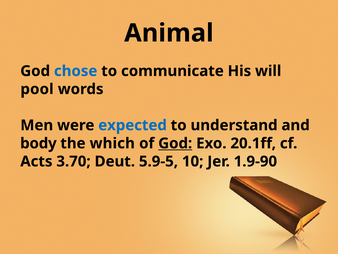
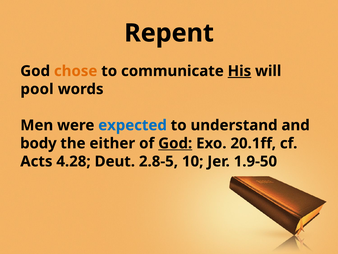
Animal: Animal -> Repent
chose colour: blue -> orange
His underline: none -> present
which: which -> either
3.70: 3.70 -> 4.28
5.9-5: 5.9-5 -> 2.8-5
1.9-90: 1.9-90 -> 1.9-50
